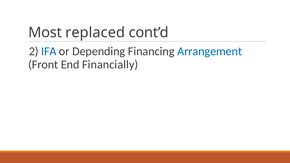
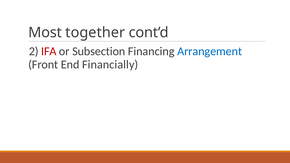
replaced: replaced -> together
IFA colour: blue -> red
Depending: Depending -> Subsection
